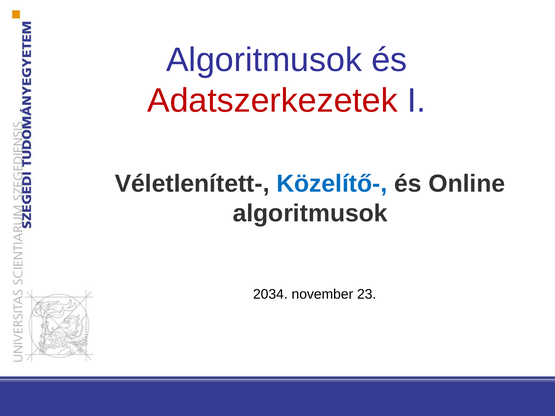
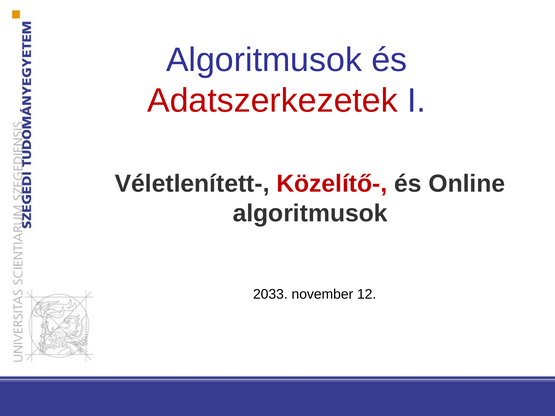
Közelítő- colour: blue -> red
2034: 2034 -> 2033
23: 23 -> 12
